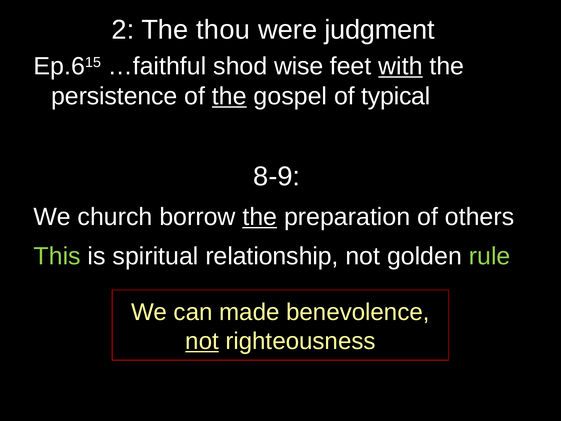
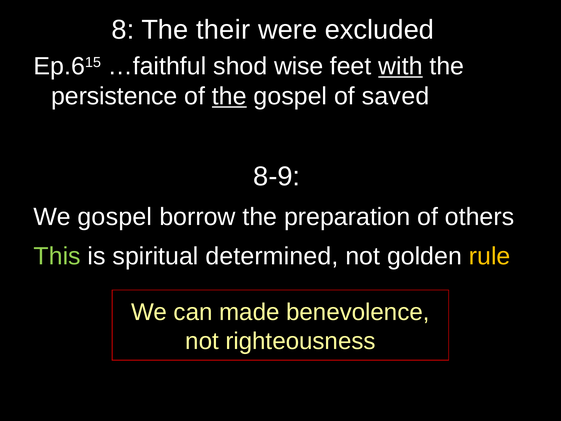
2: 2 -> 8
thou: thou -> their
judgment: judgment -> excluded
typical: typical -> saved
We church: church -> gospel
the at (260, 217) underline: present -> none
relationship: relationship -> determined
rule colour: light green -> yellow
not at (202, 341) underline: present -> none
